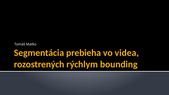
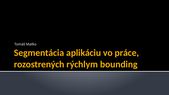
prebieha: prebieha -> aplikáciu
videa: videa -> práce
